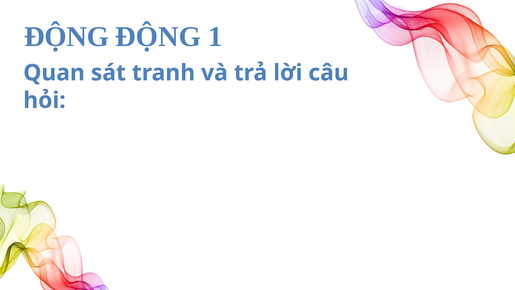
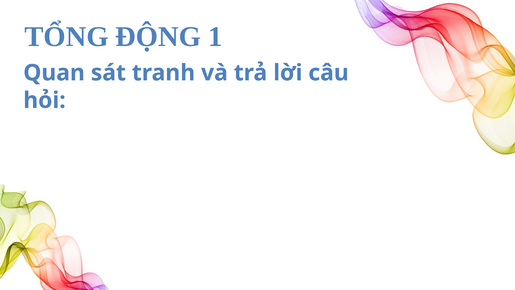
ĐỘNG at (67, 37): ĐỘNG -> TỔNG
